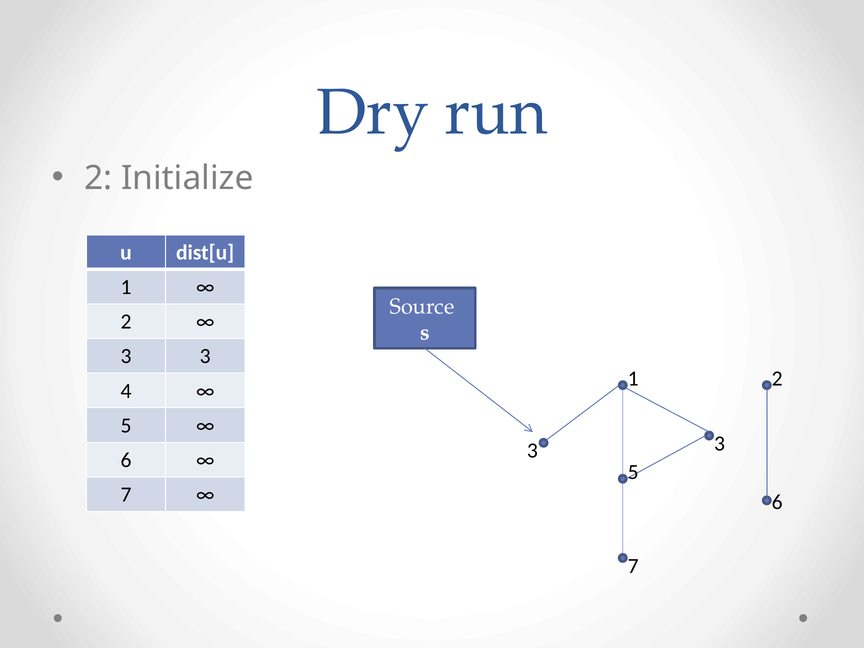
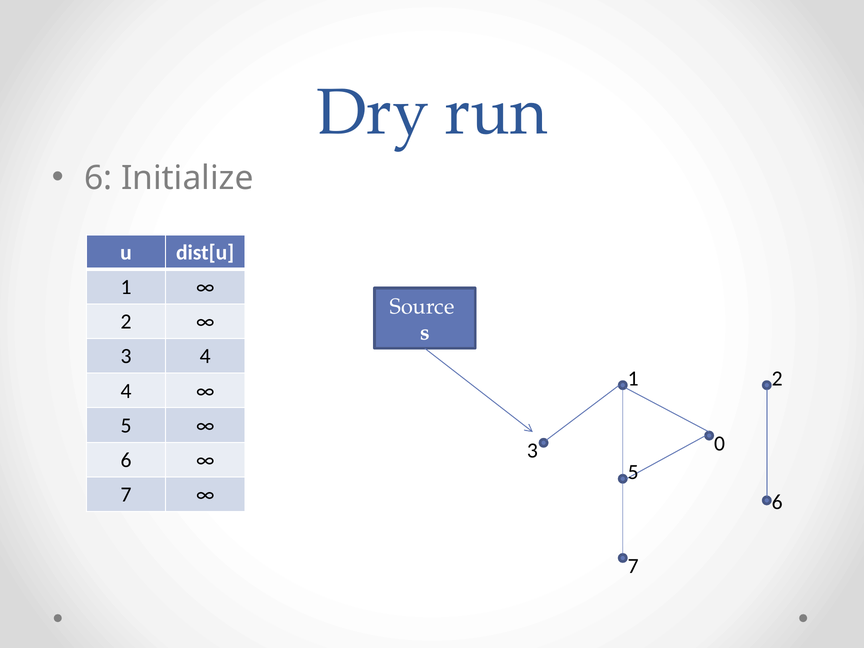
2 at (98, 178): 2 -> 6
3 at (205, 356): 3 -> 4
3 at (720, 443): 3 -> 0
